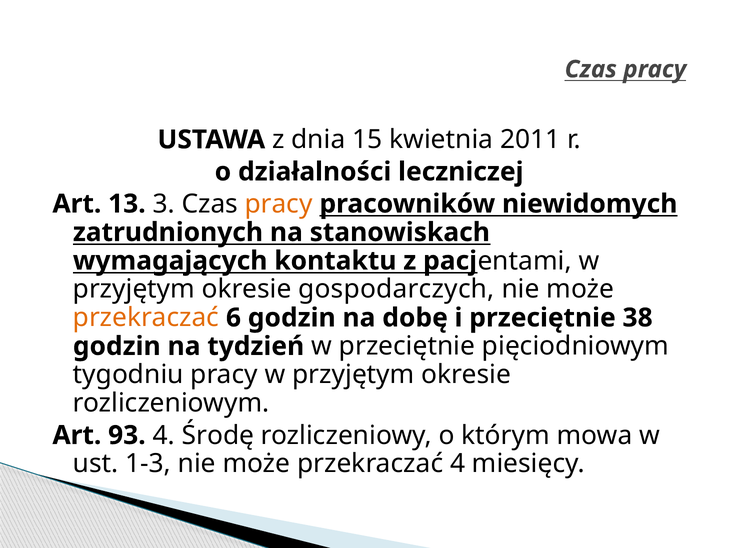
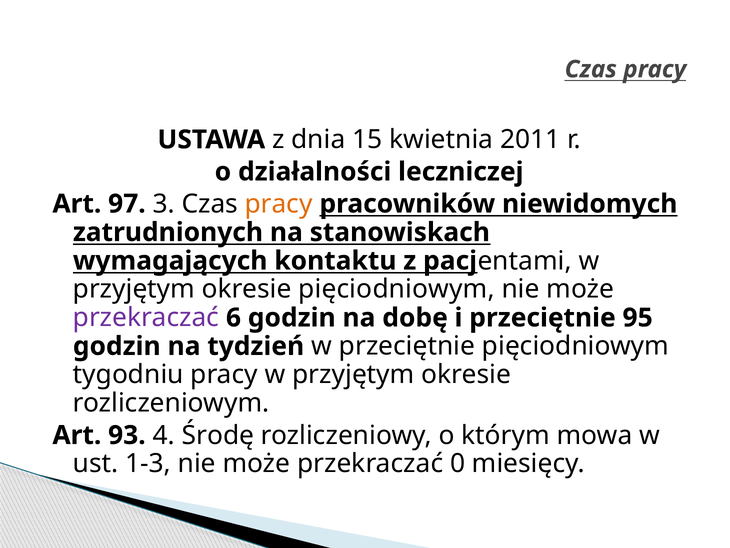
13: 13 -> 97
okresie gospodarczych: gospodarczych -> pięciodniowym
przekraczać at (146, 317) colour: orange -> purple
38: 38 -> 95
przekraczać 4: 4 -> 0
